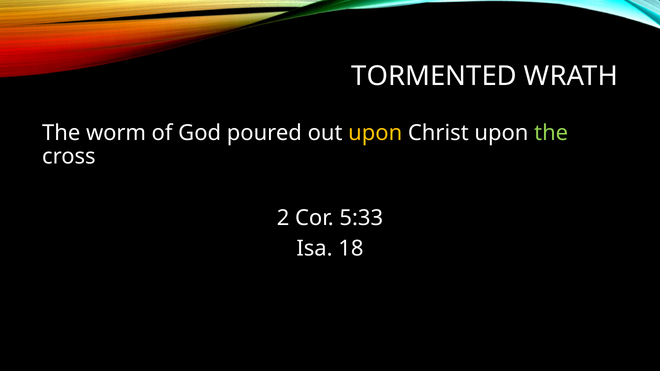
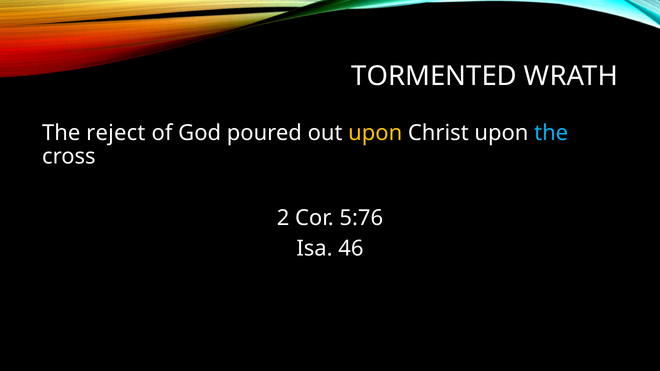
worm: worm -> reject
the at (551, 133) colour: light green -> light blue
5:33: 5:33 -> 5:76
18: 18 -> 46
